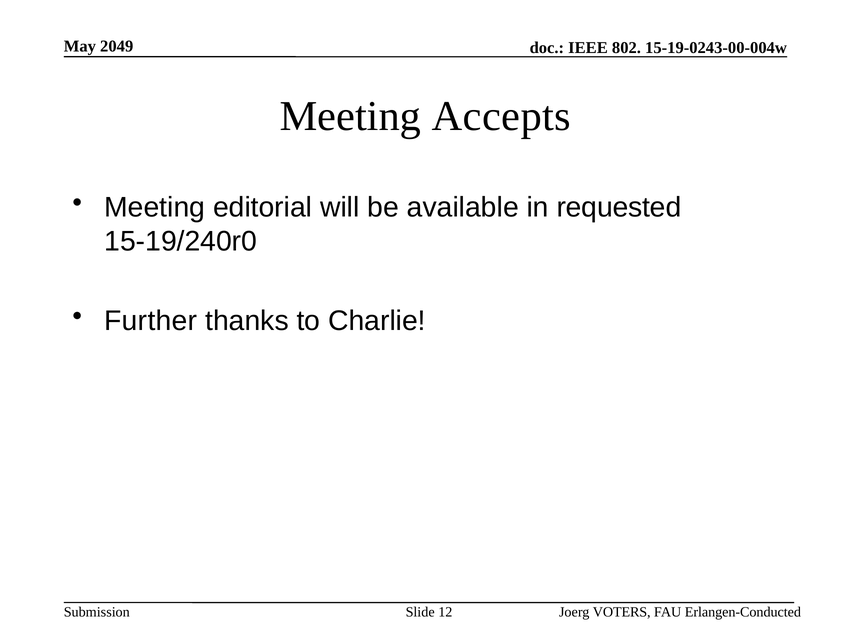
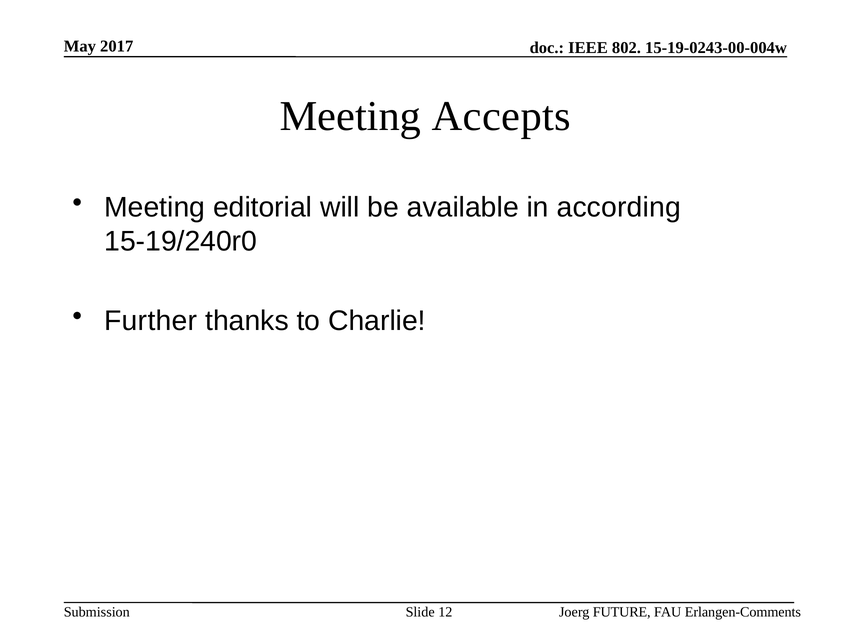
2049: 2049 -> 2017
requested: requested -> according
VOTERS: VOTERS -> FUTURE
Erlangen-Conducted: Erlangen-Conducted -> Erlangen-Comments
